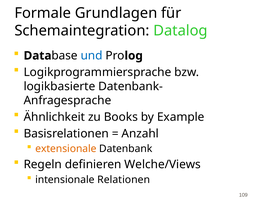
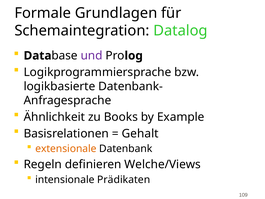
und colour: blue -> purple
Anzahl: Anzahl -> Gehalt
Relationen: Relationen -> Prädikaten
